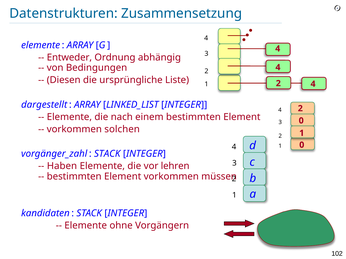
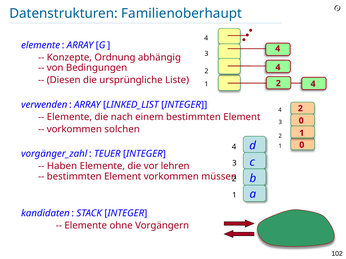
Zusammensetzung: Zusammensetzung -> Familienoberhaupt
Entweder: Entweder -> Konzepte
dargestellt: dargestellt -> verwenden
STACK at (107, 154): STACK -> TEUER
